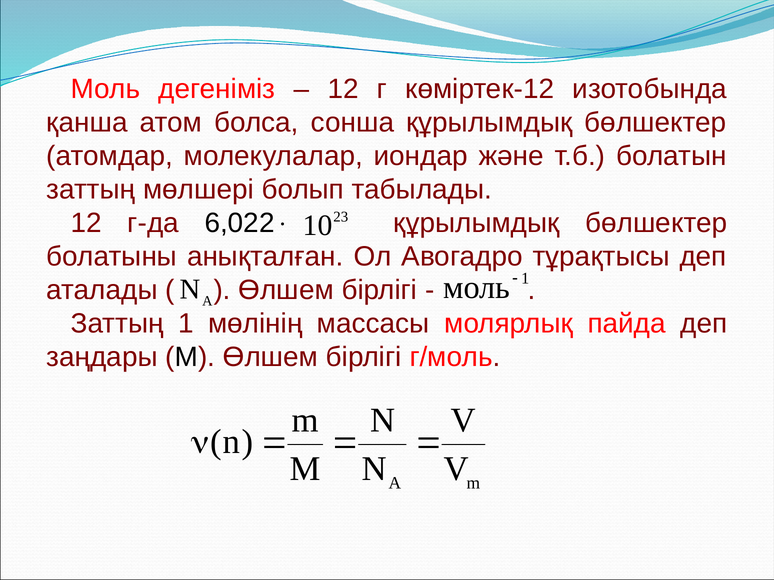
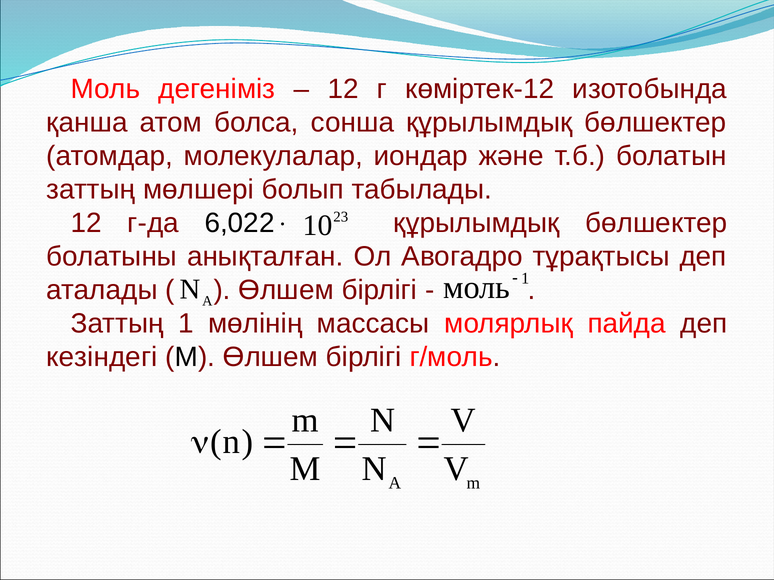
заңдары: заңдары -> кезіндегі
